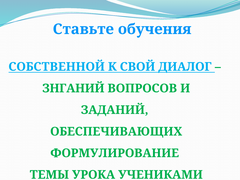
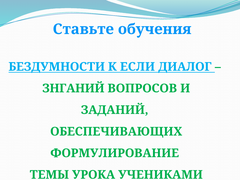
СОБСТВЕННОЙ: СОБСТВЕННОЙ -> БЕЗДУМНОСТИ
СВОЙ: СВОЙ -> ЕСЛИ
